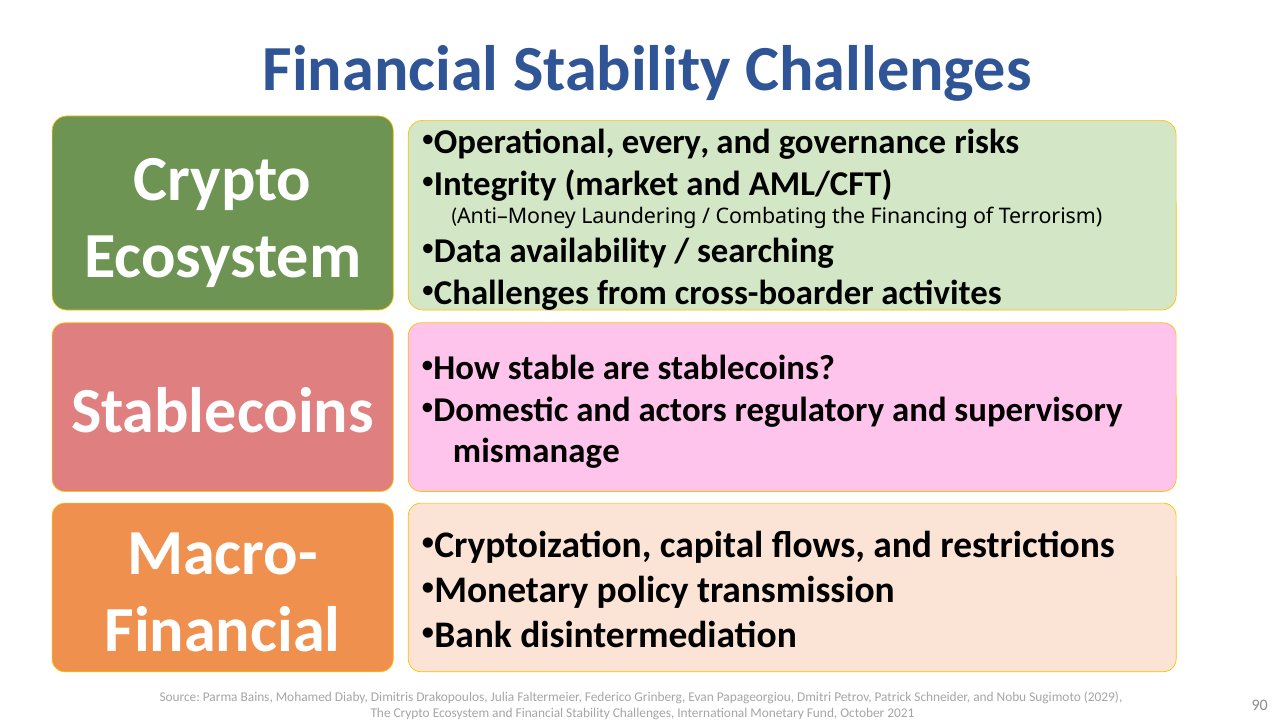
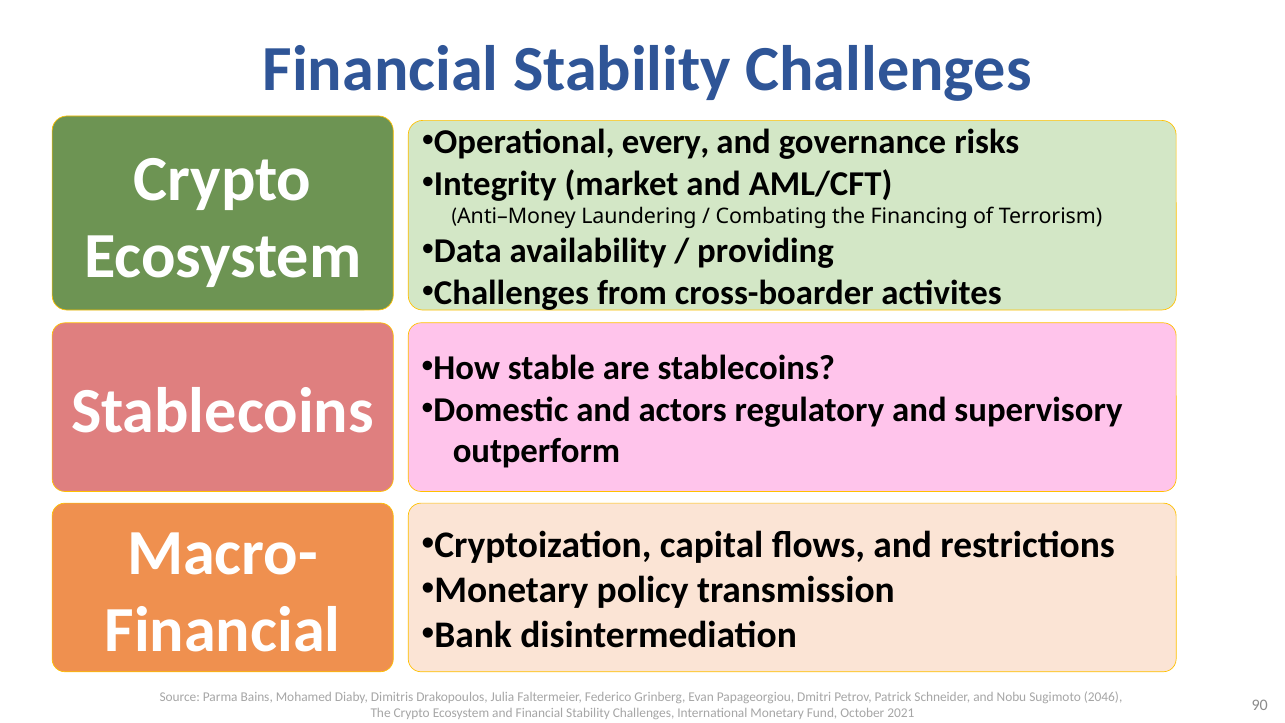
searching: searching -> providing
mismanage: mismanage -> outperform
2029: 2029 -> 2046
